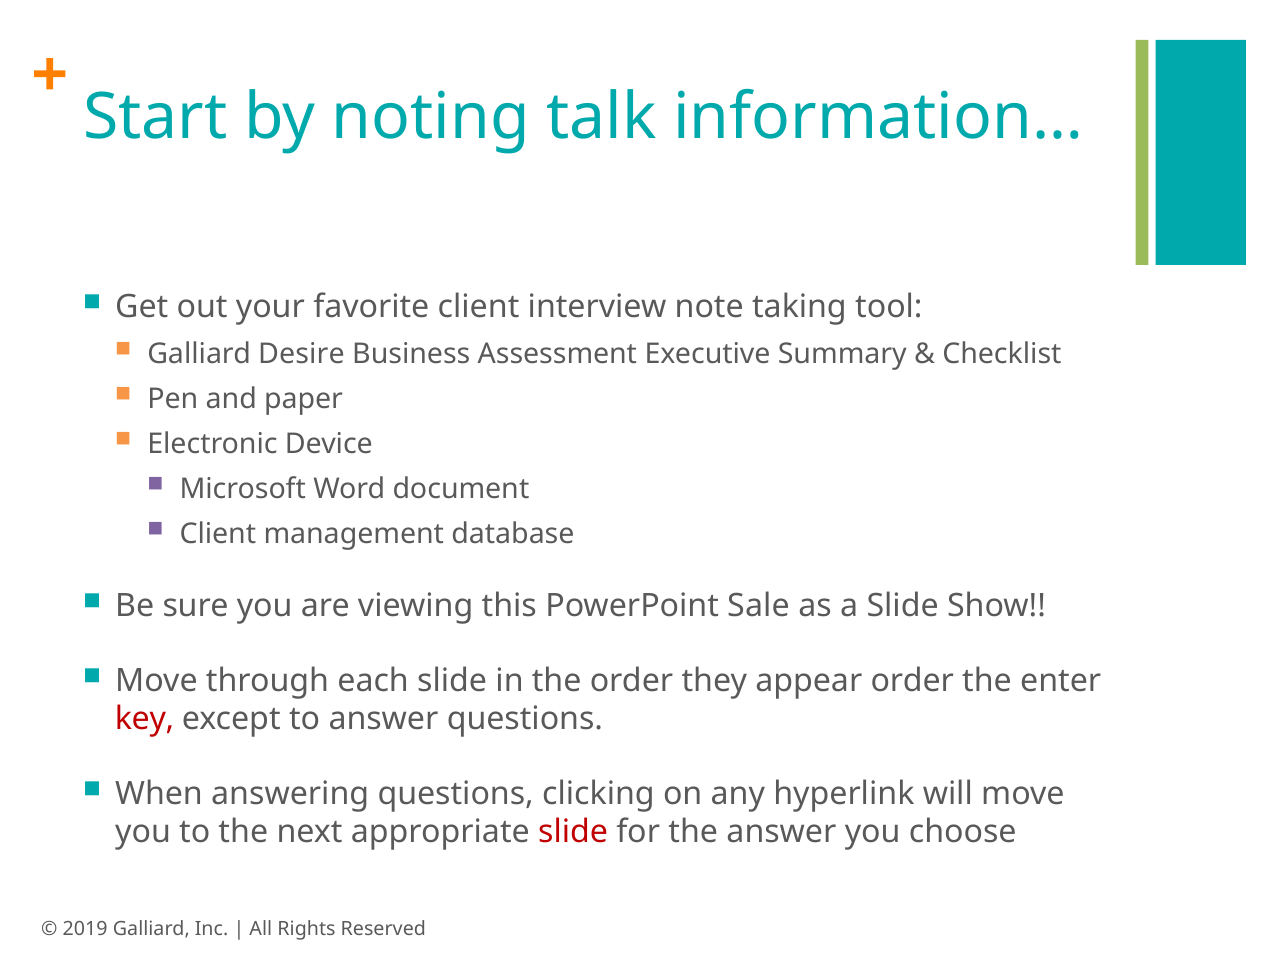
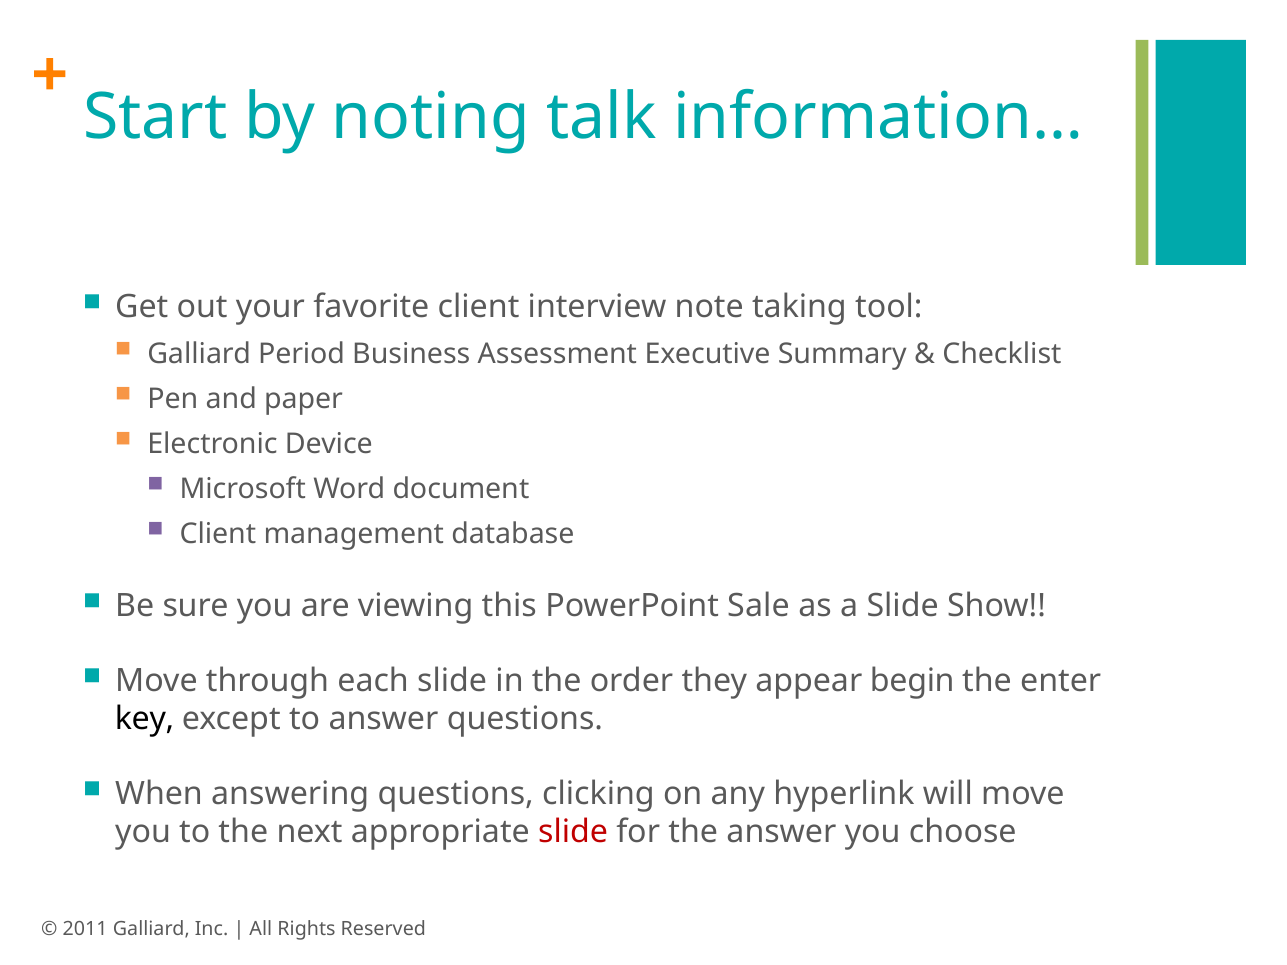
Desire: Desire -> Period
appear order: order -> begin
key colour: red -> black
2019: 2019 -> 2011
